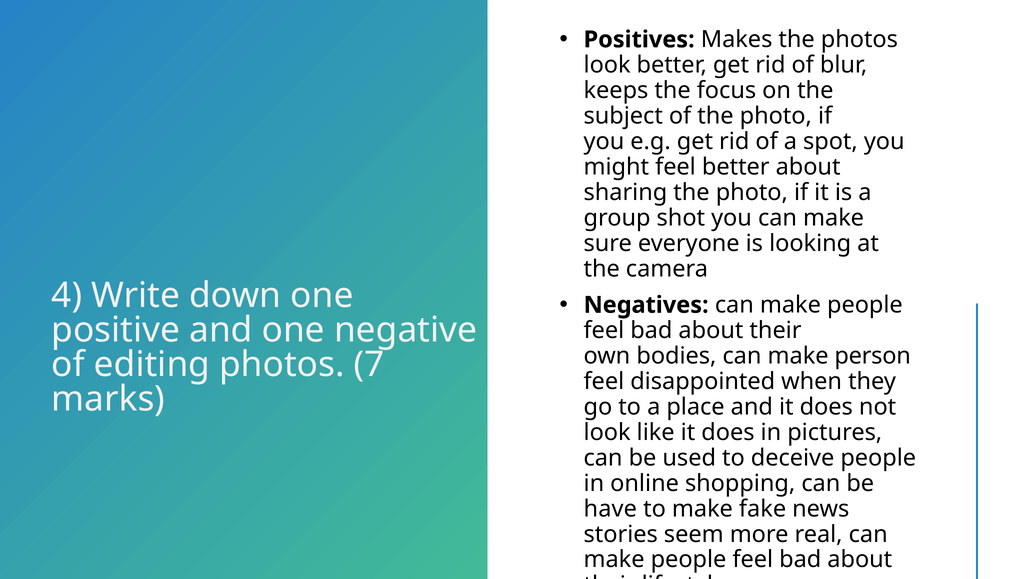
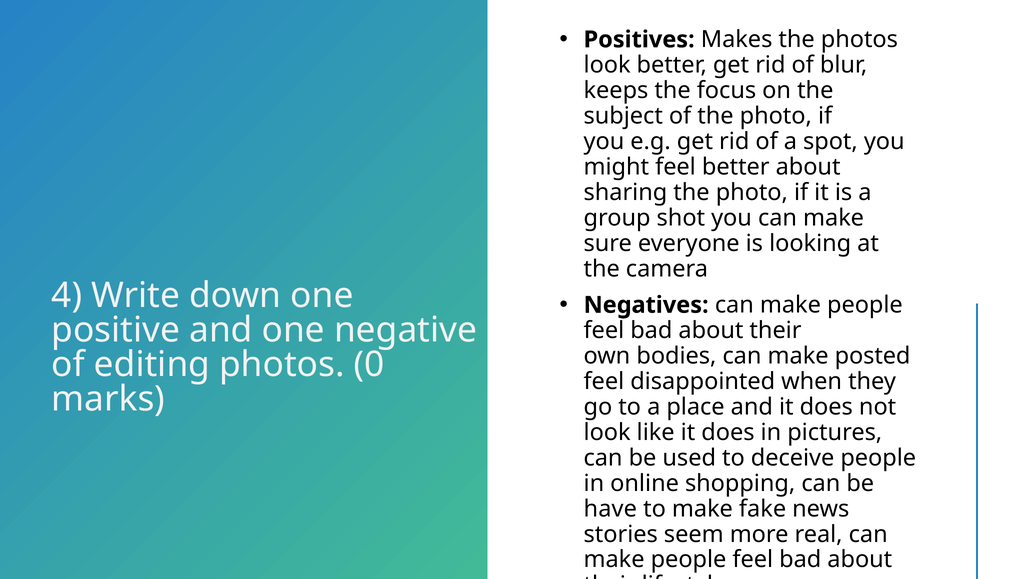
person: person -> posted
7: 7 -> 0
